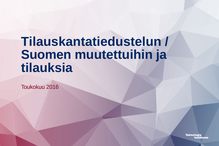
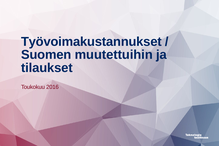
Tilauskantatiedustelun: Tilauskantatiedustelun -> Työvoimakustannukset
tilauksia: tilauksia -> tilaukset
